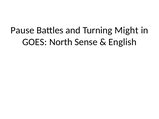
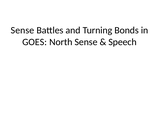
Pause at (22, 30): Pause -> Sense
Might: Might -> Bonds
English: English -> Speech
